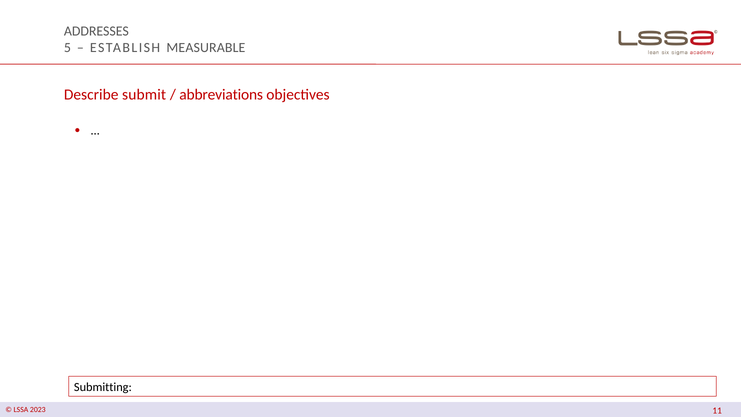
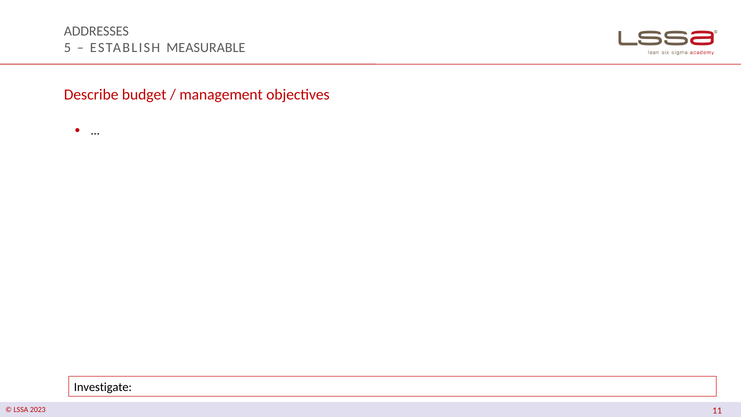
submit: submit -> budget
abbreviations: abbreviations -> management
Submitting: Submitting -> Investigate
